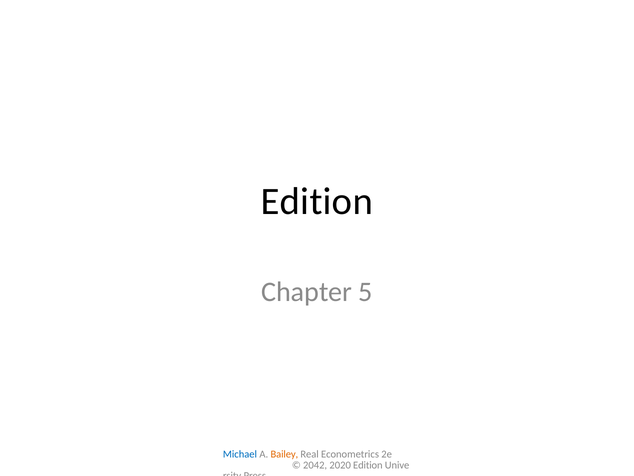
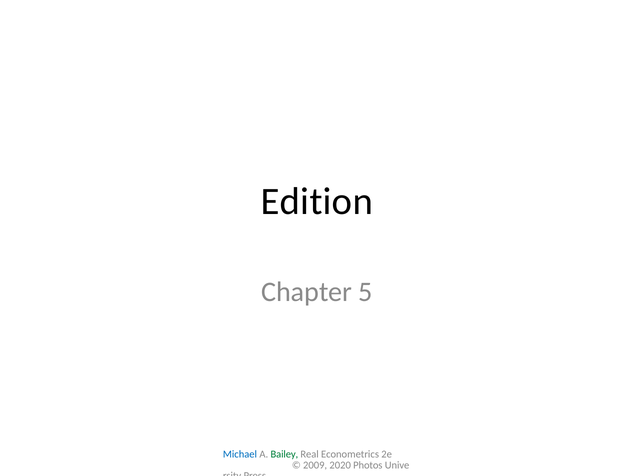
Bailey colour: orange -> green
2042: 2042 -> 2009
2020 Edition: Edition -> Photos
